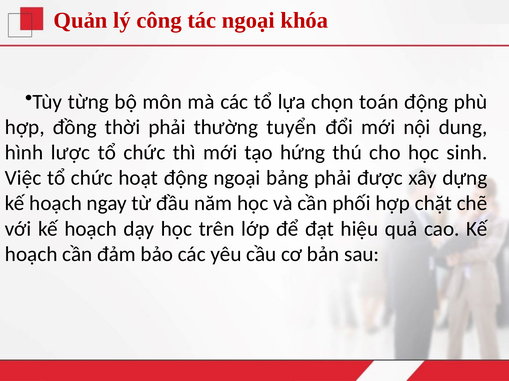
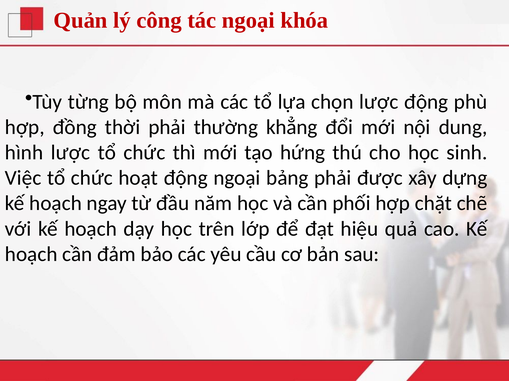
chọn toán: toán -> lược
tuyển: tuyển -> khẳng
